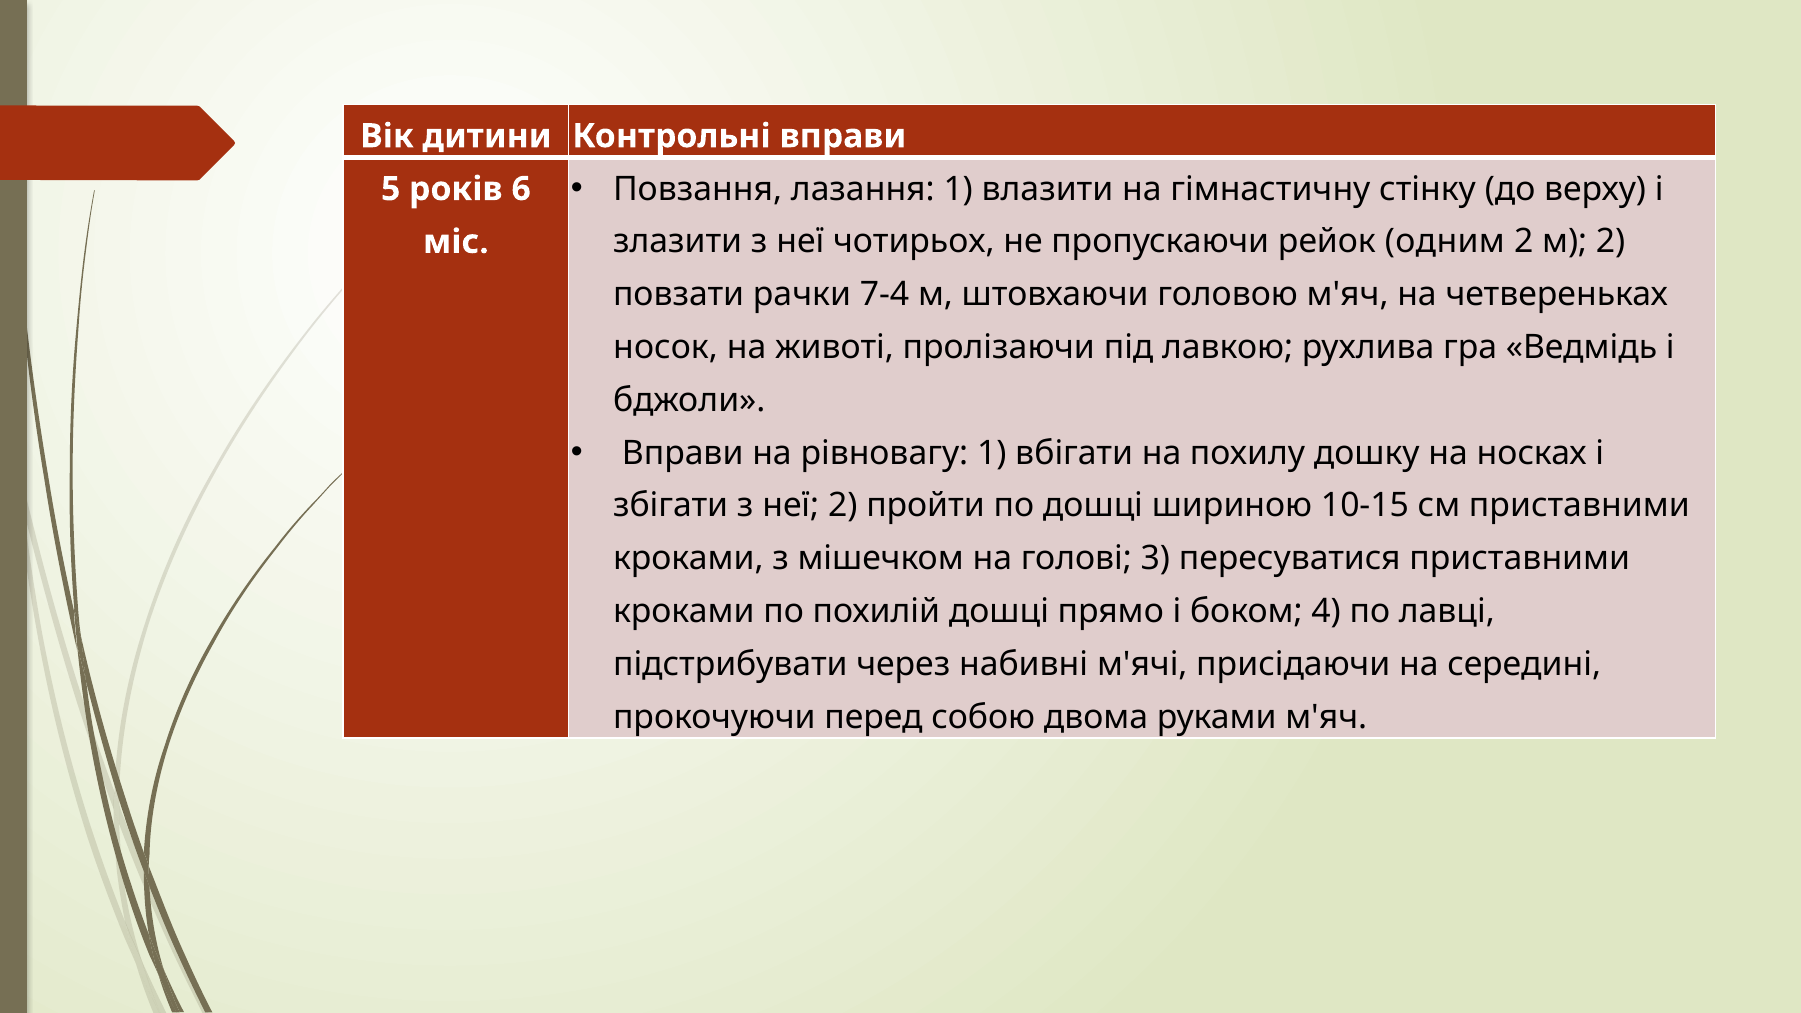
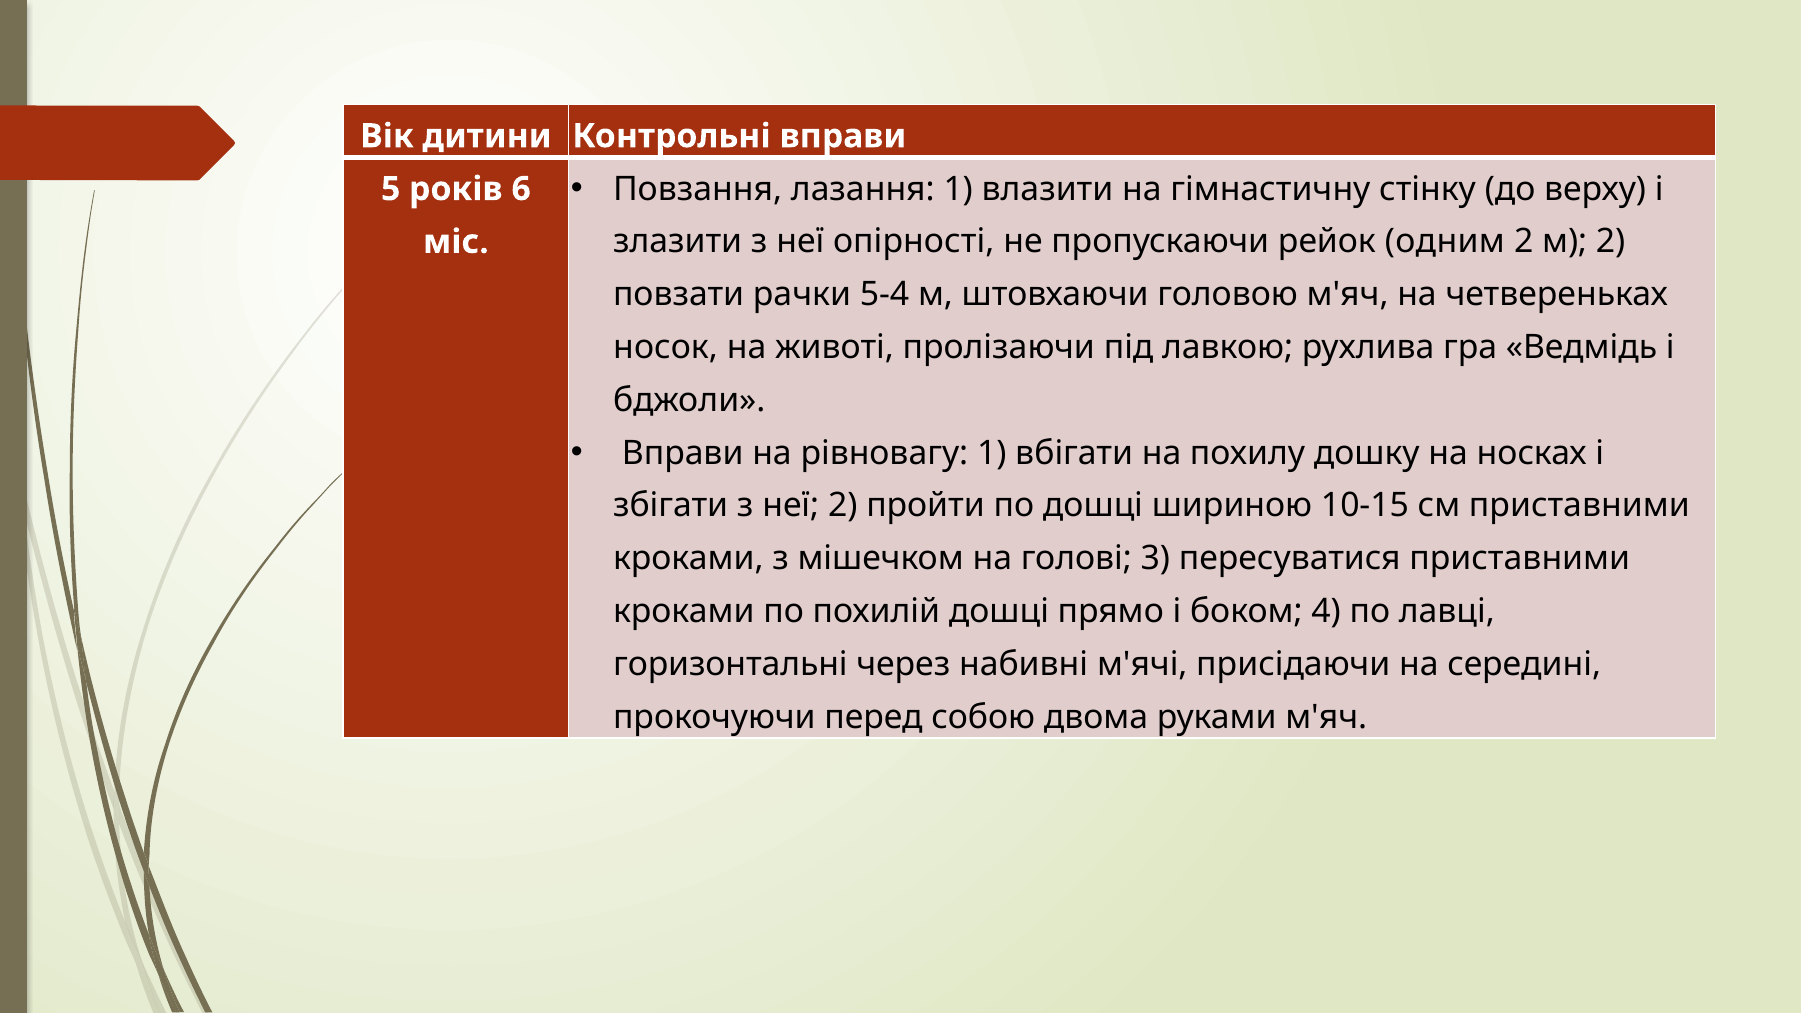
чотирьох: чотирьох -> опірності
7-4: 7-4 -> 5-4
підстрибувати: підстрибувати -> горизонтальні
